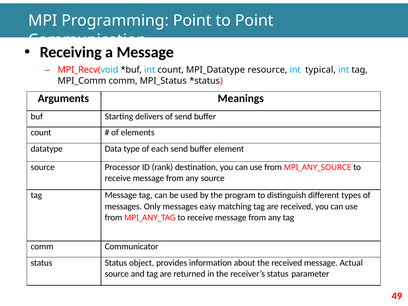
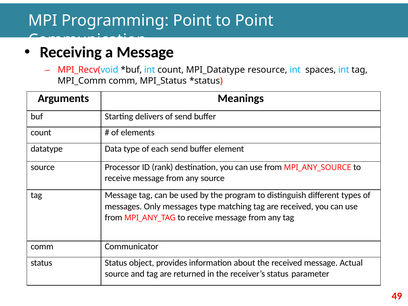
typical: typical -> spaces
messages easy: easy -> type
